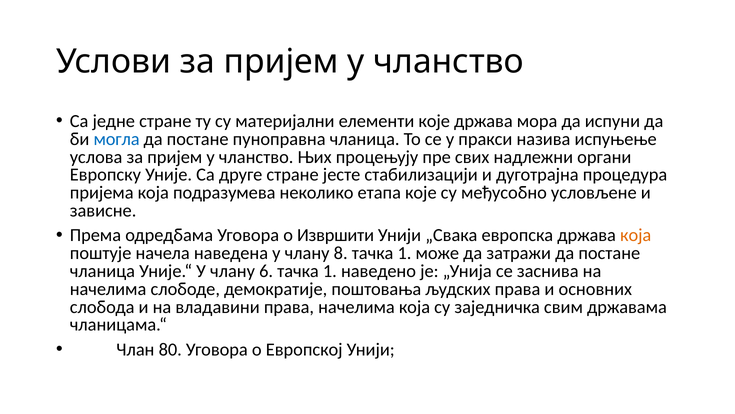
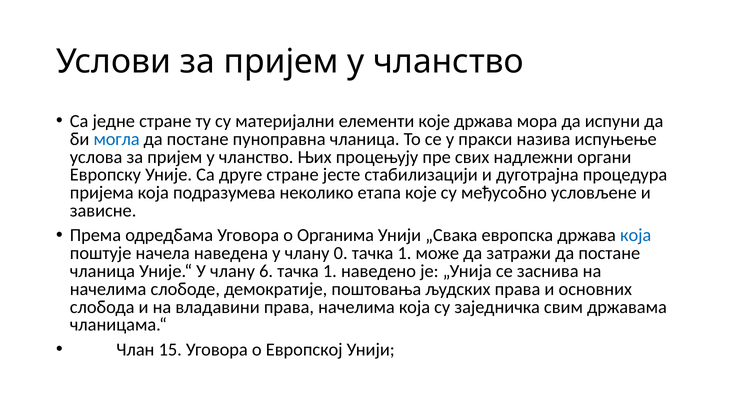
Извршити: Извршити -> Органима
која at (636, 235) colour: orange -> blue
8: 8 -> 0
80: 80 -> 15
